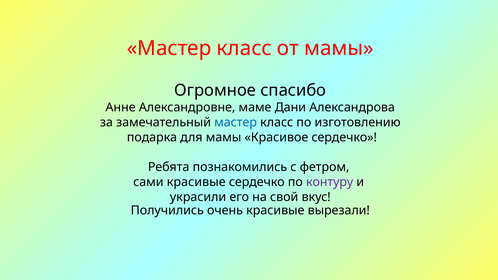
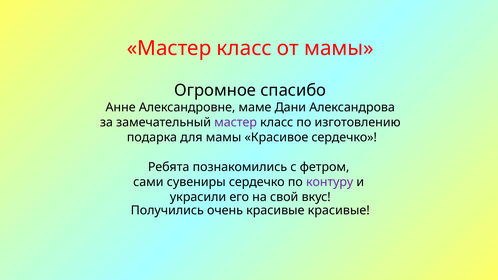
мастер at (236, 122) colour: blue -> purple
сами красивые: красивые -> сувениры
красивые вырезали: вырезали -> красивые
